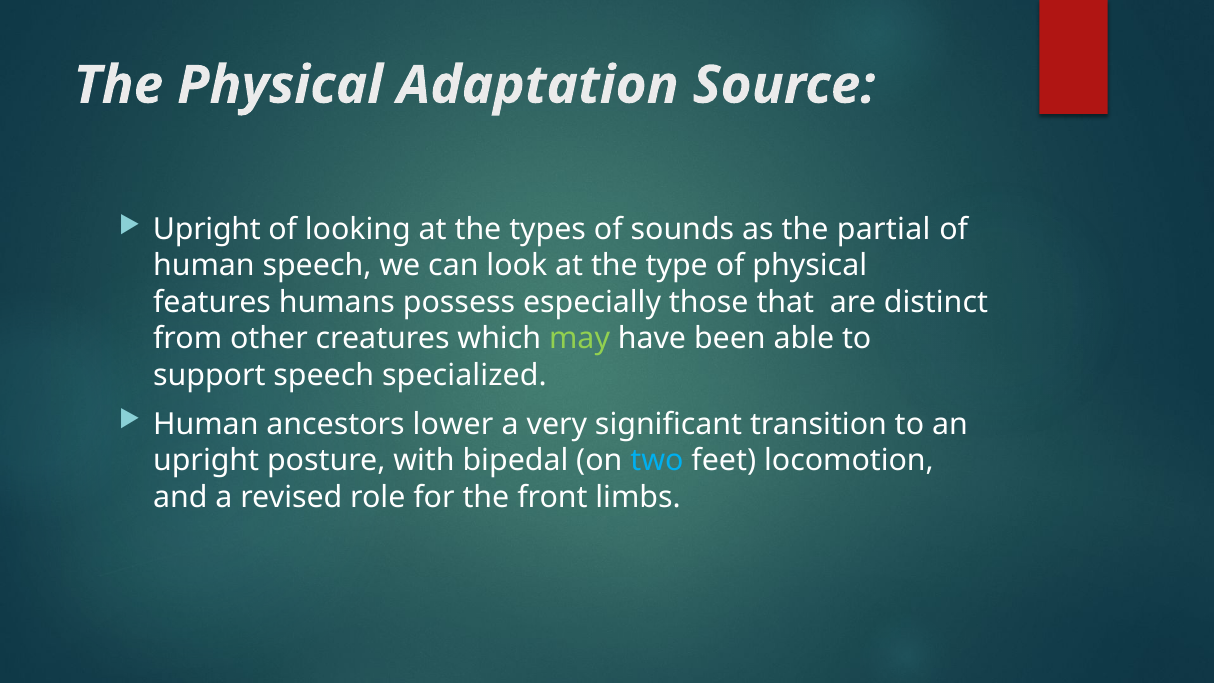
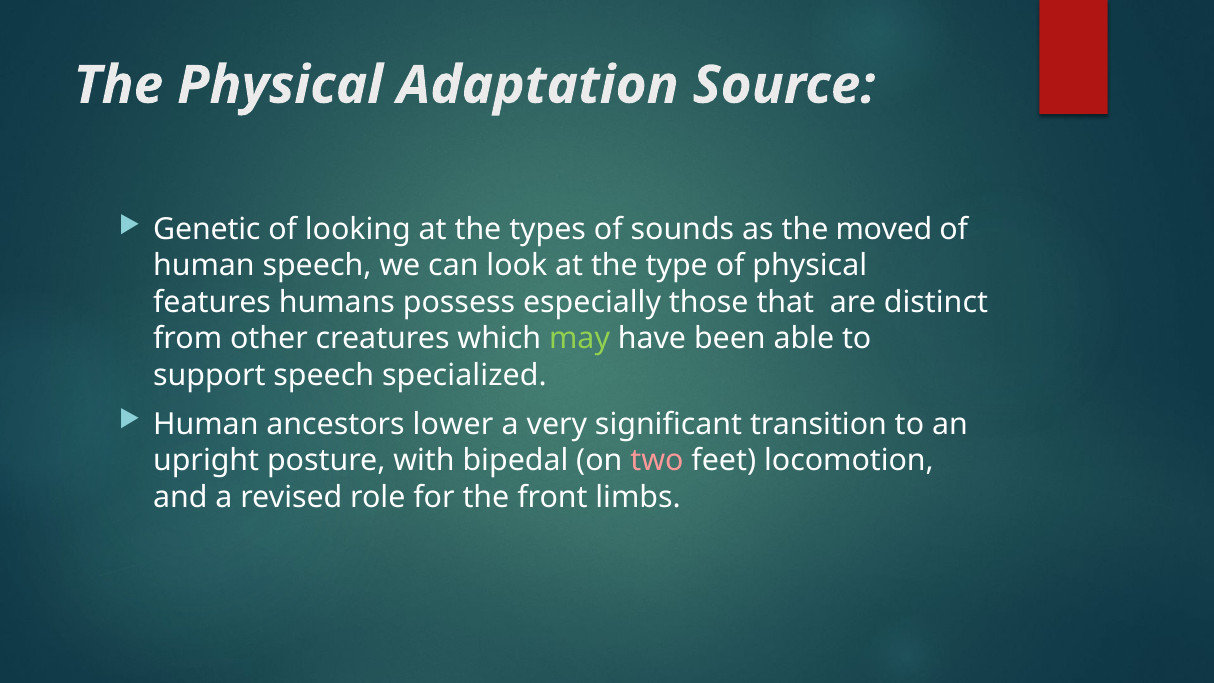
Upright at (207, 229): Upright -> Genetic
partial: partial -> moved
two colour: light blue -> pink
